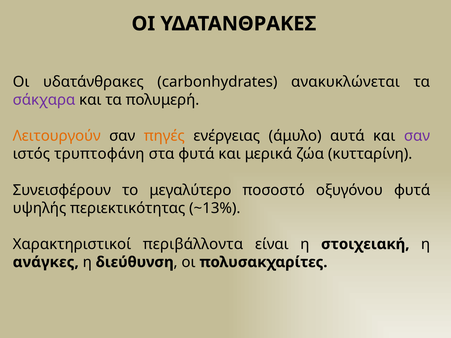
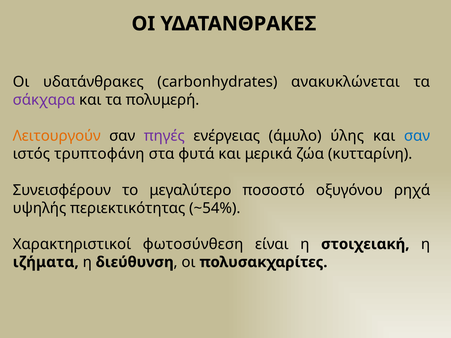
πηγές colour: orange -> purple
αυτά: αυτά -> ύλης
σαν at (417, 136) colour: purple -> blue
οξυγόνου φυτά: φυτά -> ρηχά
~13%: ~13% -> ~54%
περιβάλλοντα: περιβάλλοντα -> φωτοσύνθεση
ανάγκες: ανάγκες -> ιζήματα
